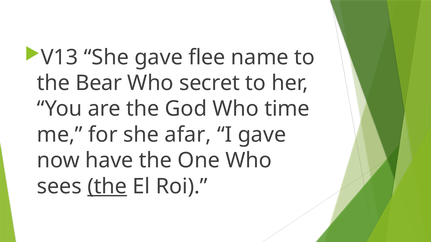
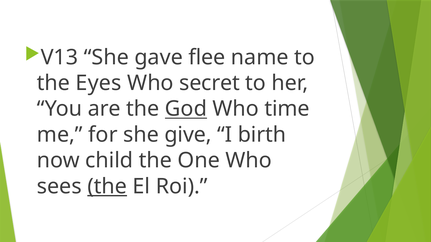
Bear: Bear -> Eyes
God underline: none -> present
afar: afar -> give
I gave: gave -> birth
have: have -> child
